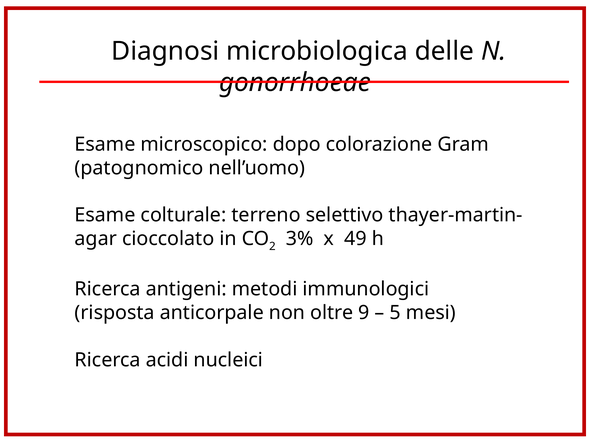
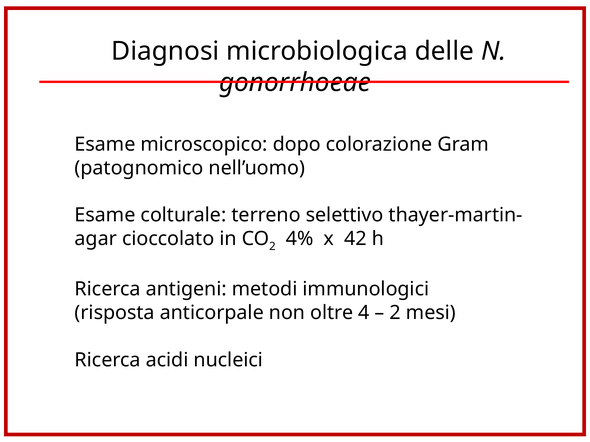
3%: 3% -> 4%
49: 49 -> 42
9: 9 -> 4
5 at (395, 313): 5 -> 2
